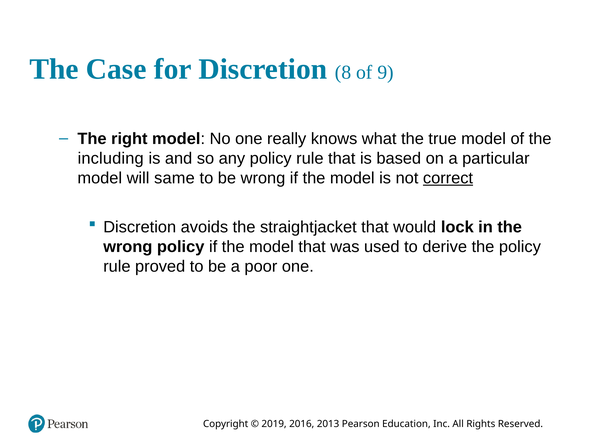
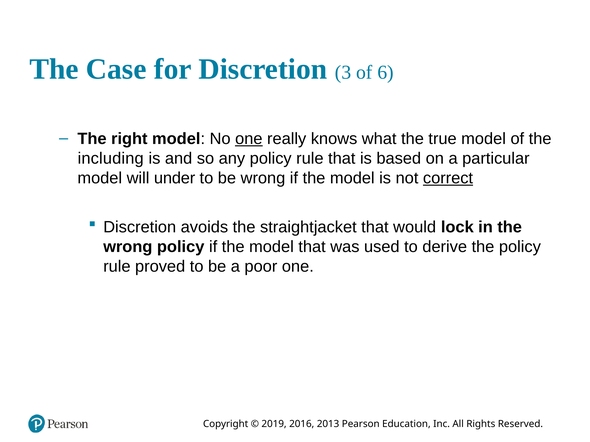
8: 8 -> 3
9: 9 -> 6
one at (249, 139) underline: none -> present
same: same -> under
